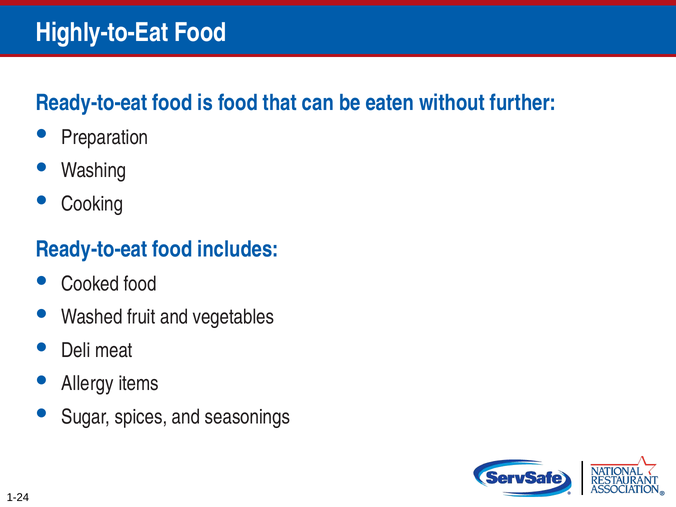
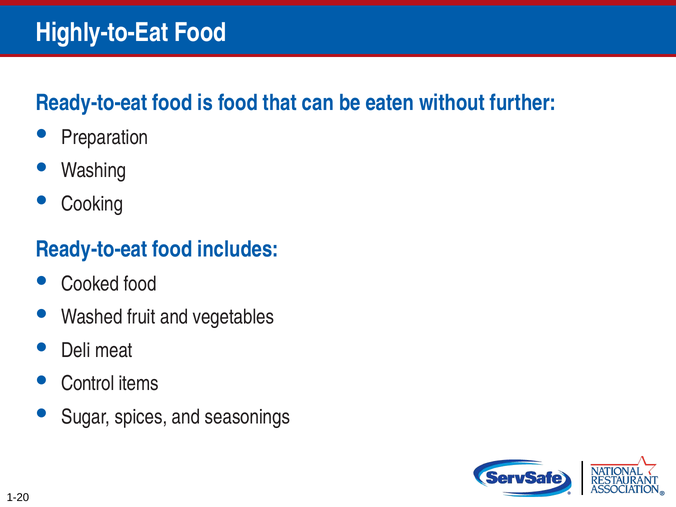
Allergy: Allergy -> Control
1-24: 1-24 -> 1-20
